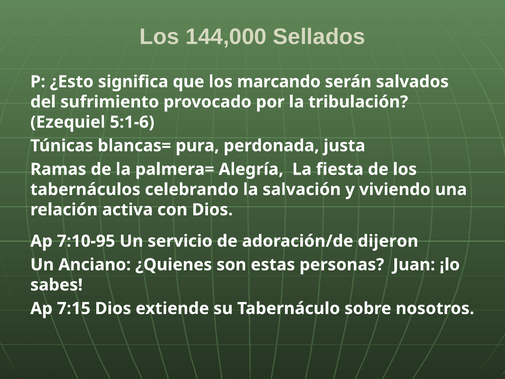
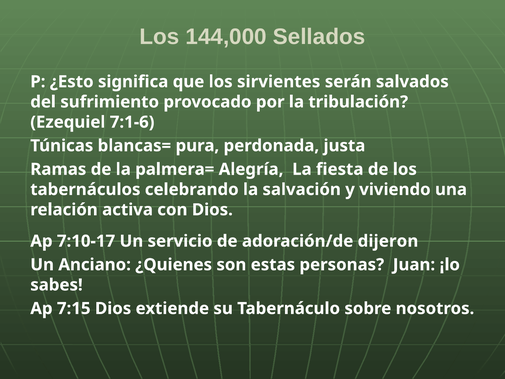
marcando: marcando -> sirvientes
5:1-6: 5:1-6 -> 7:1-6
7:10-95: 7:10-95 -> 7:10-17
